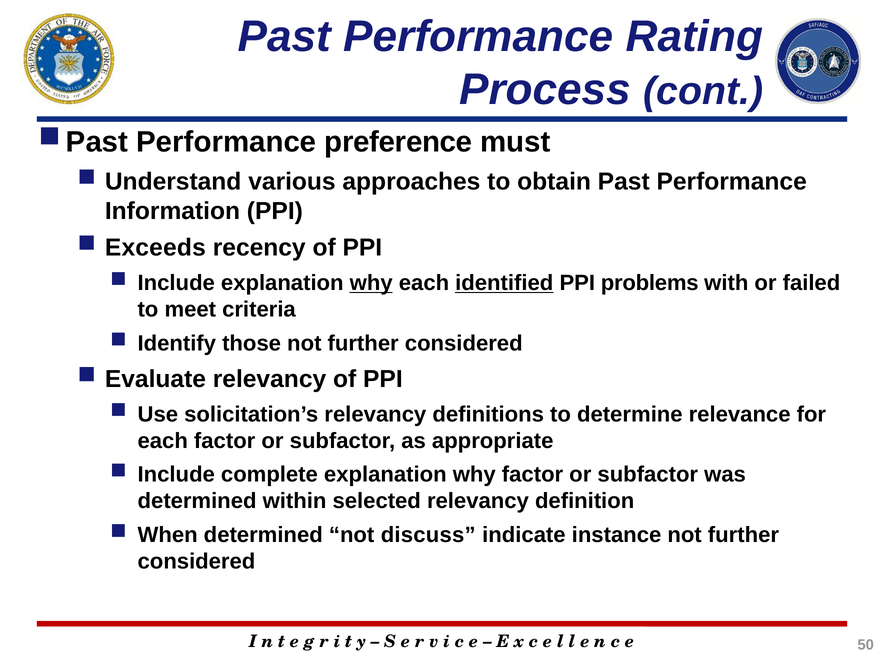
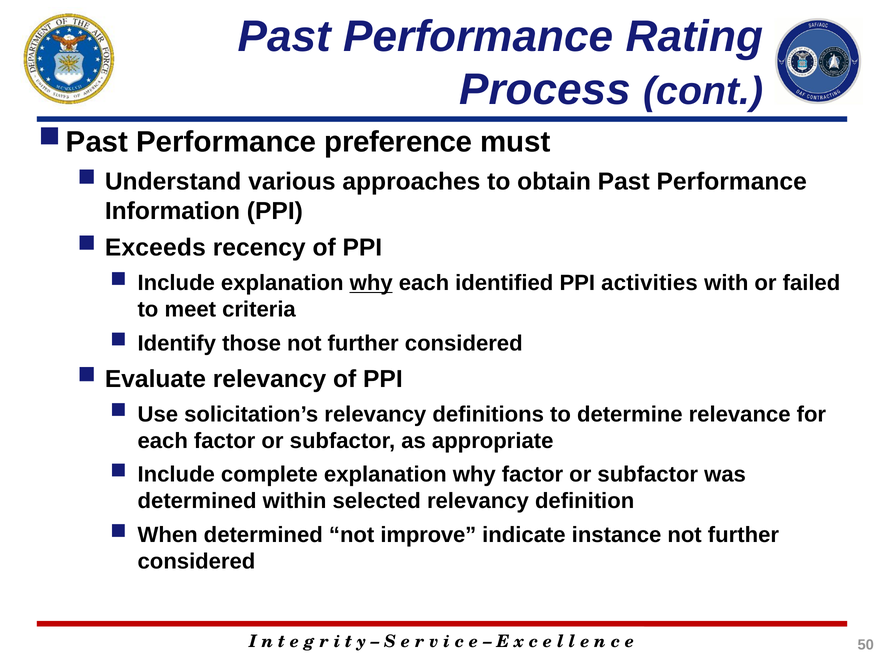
identified underline: present -> none
problems: problems -> activities
discuss: discuss -> improve
